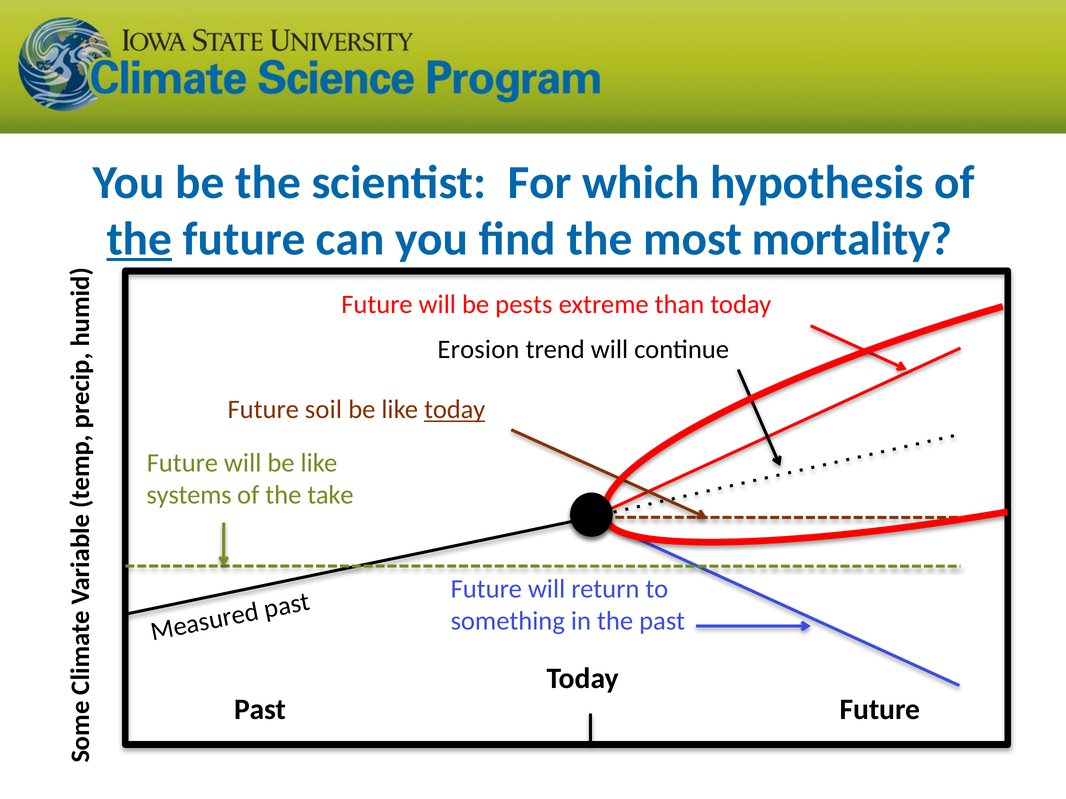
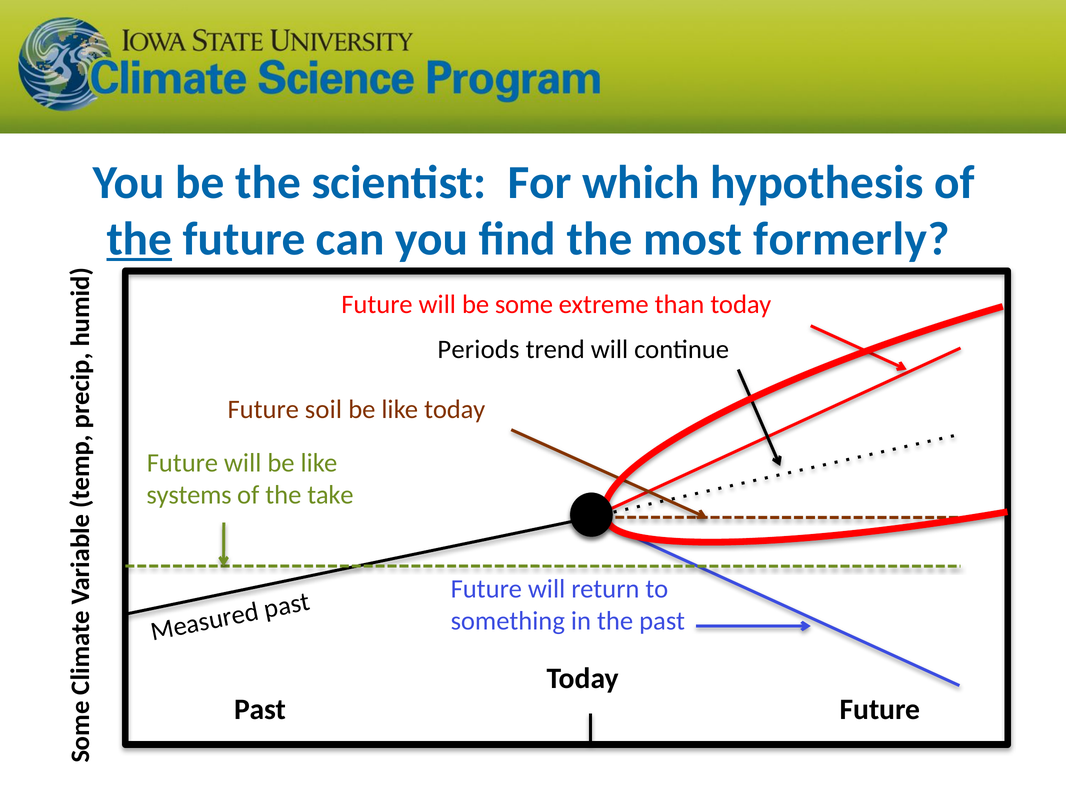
mortality: mortality -> formerly
pests: pests -> some
Erosion: Erosion -> Periods
today at (455, 410) underline: present -> none
